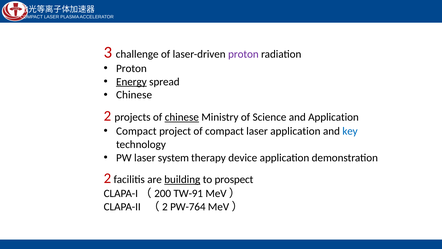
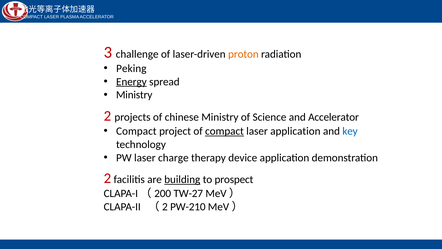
proton at (243, 54) colour: purple -> orange
Proton at (131, 68): Proton -> Peking
Chinese at (134, 95): Chinese -> Ministry
chinese at (182, 117) underline: present -> none
and Application: Application -> Accelerator
compact at (225, 131) underline: none -> present
system: system -> charge
TW-91: TW-91 -> TW-27
PW-764: PW-764 -> PW-210
